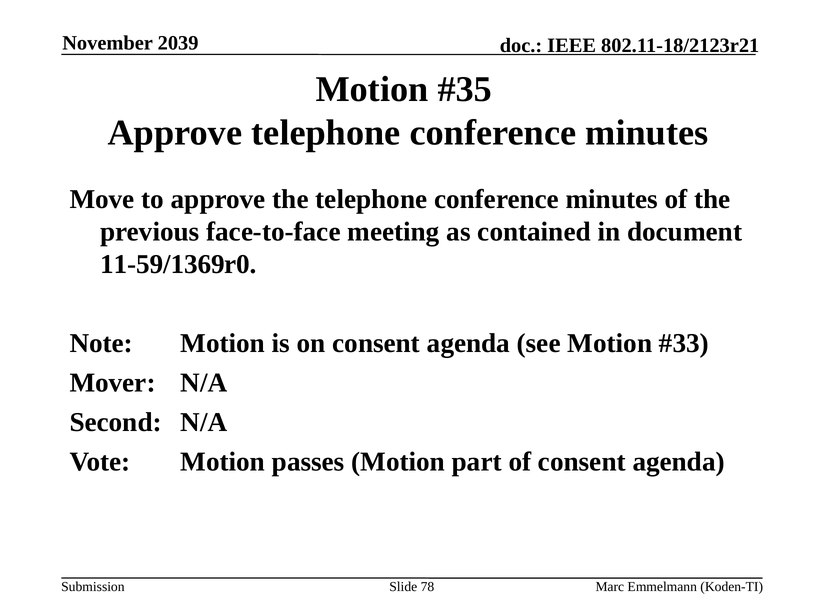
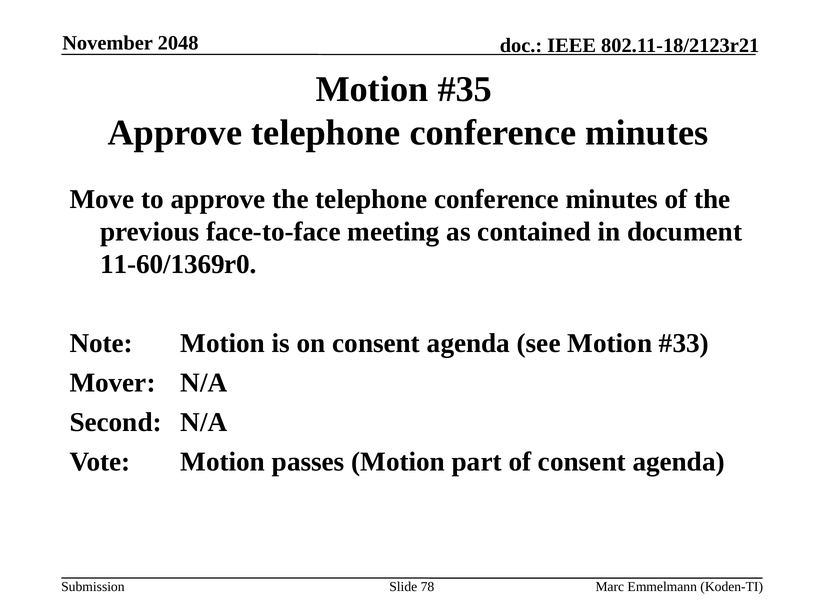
2039: 2039 -> 2048
11-59/1369r0: 11-59/1369r0 -> 11-60/1369r0
